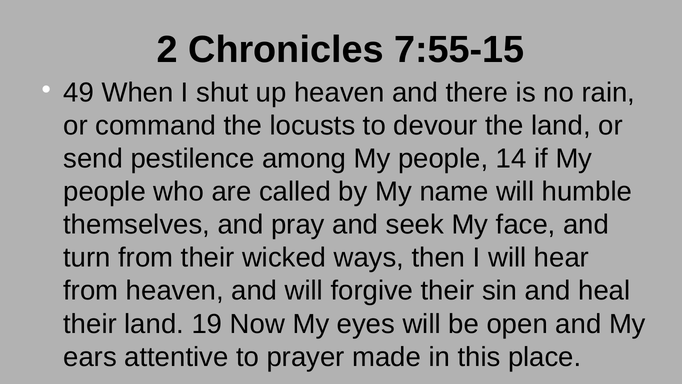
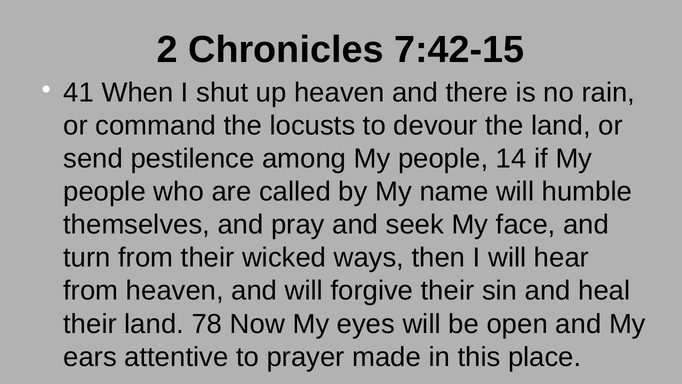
7:55-15: 7:55-15 -> 7:42-15
49: 49 -> 41
19: 19 -> 78
